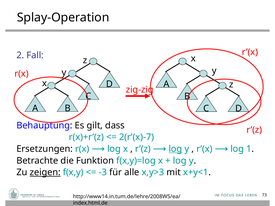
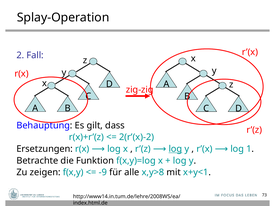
2(r’(x)-7: 2(r’(x)-7 -> 2(r’(x)-2
zeigen underline: present -> none
-3: -3 -> -9
x,y>3: x,y>3 -> x,y>8
